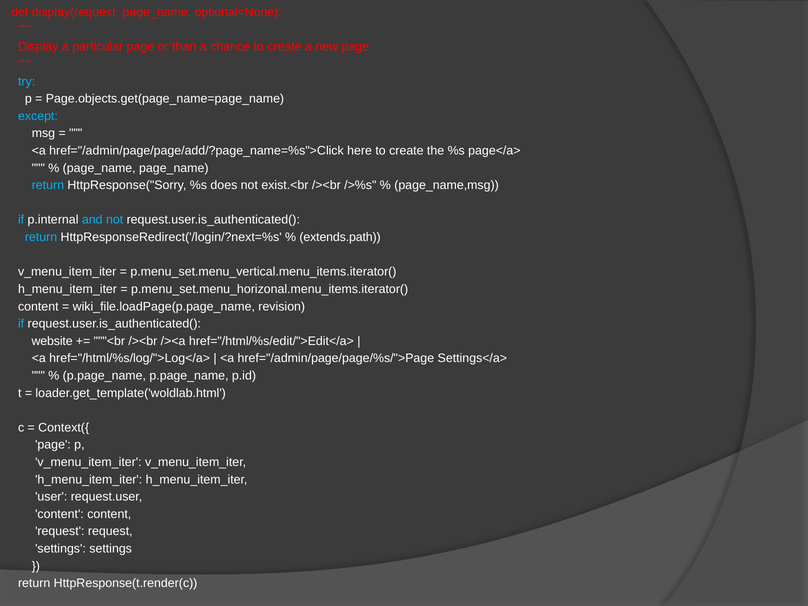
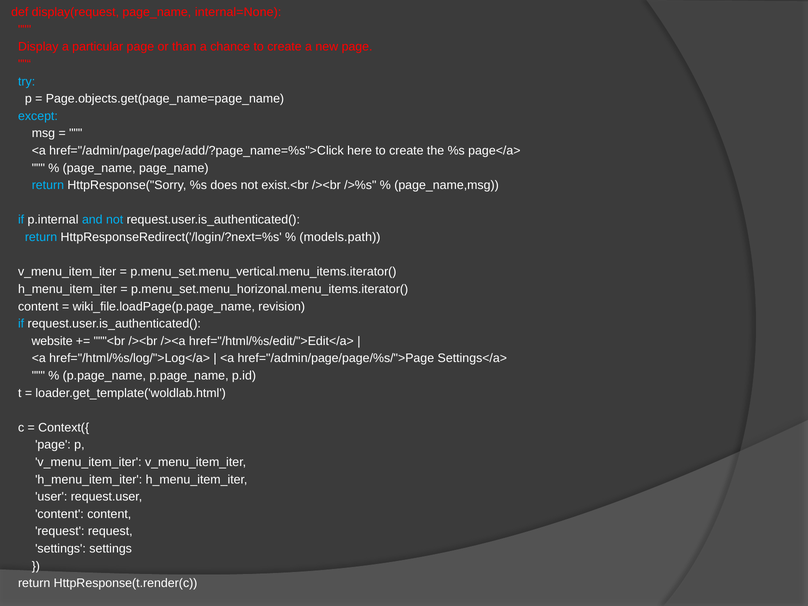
optional=None: optional=None -> internal=None
extends.path: extends.path -> models.path
